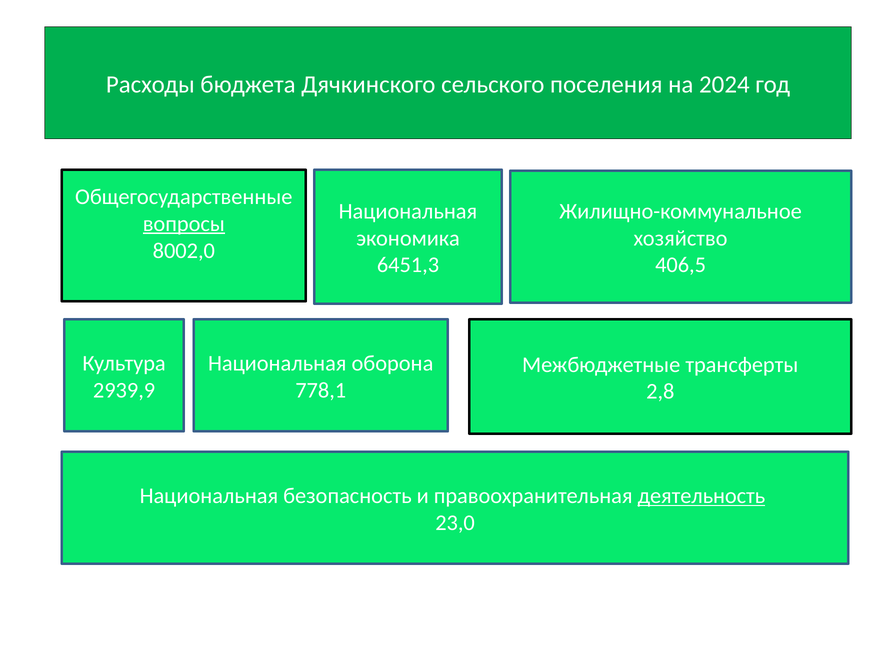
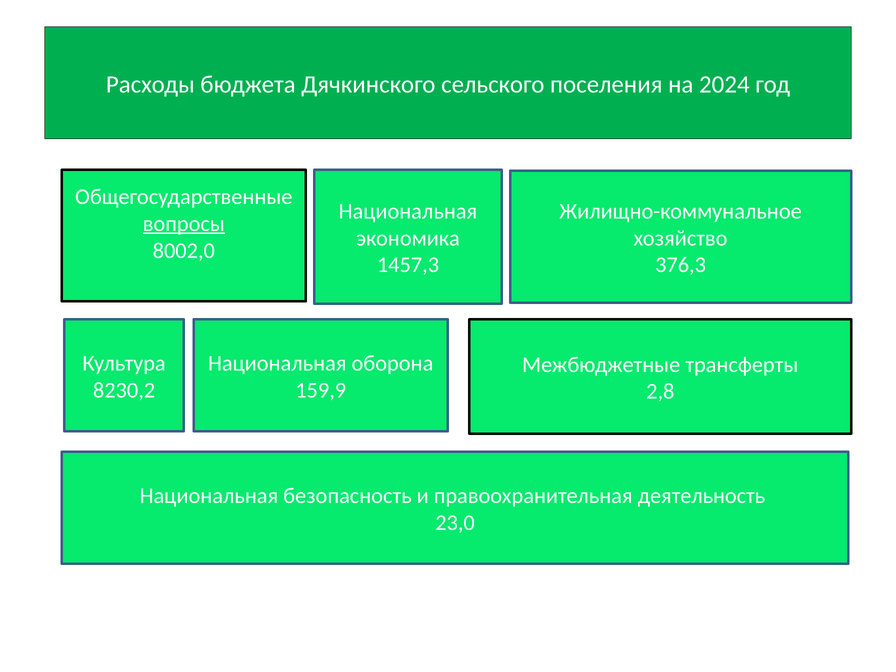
6451,3: 6451,3 -> 1457,3
406,5: 406,5 -> 376,3
2939,9: 2939,9 -> 8230,2
778,1: 778,1 -> 159,9
деятельность underline: present -> none
